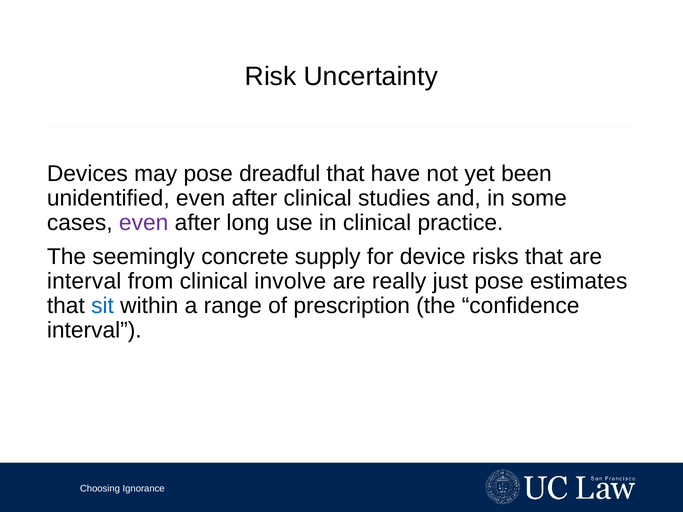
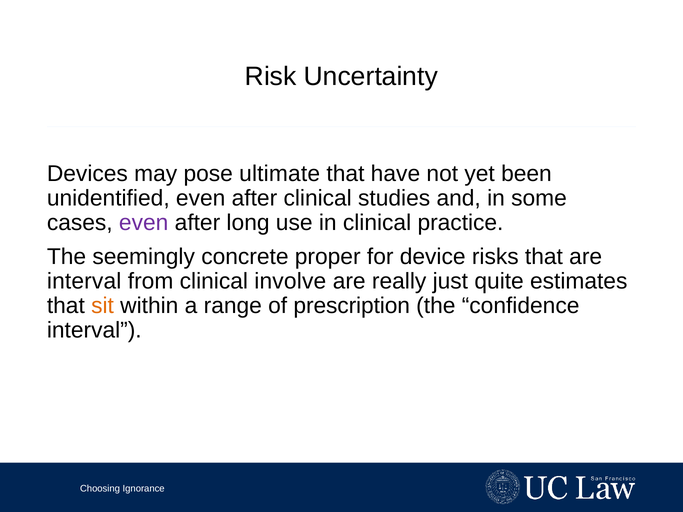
dreadful: dreadful -> ultimate
supply: supply -> proper
just pose: pose -> quite
sit colour: blue -> orange
